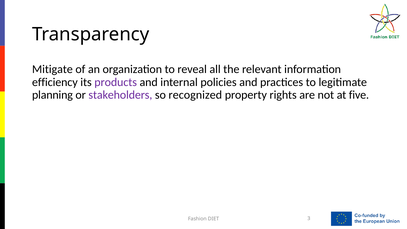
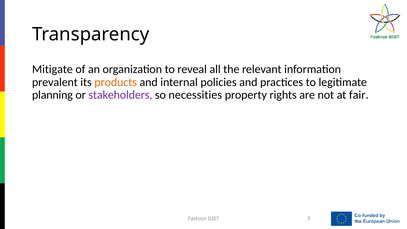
efficiency: efficiency -> prevalent
products colour: purple -> orange
recognized: recognized -> necessities
five: five -> fair
